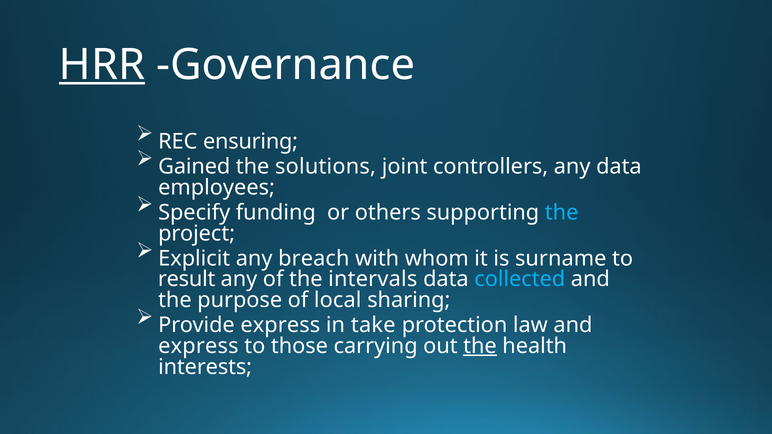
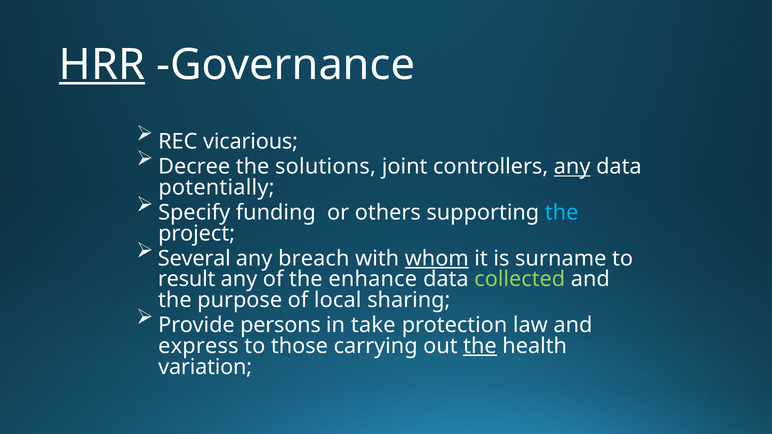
ensuring: ensuring -> vicarious
Gained: Gained -> Decree
any at (572, 167) underline: none -> present
employees: employees -> potentially
Explicit: Explicit -> Several
whom underline: none -> present
intervals: intervals -> enhance
collected colour: light blue -> light green
Provide express: express -> persons
interests: interests -> variation
